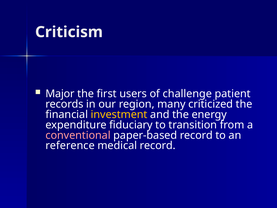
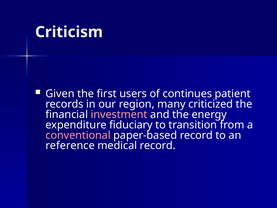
Major: Major -> Given
challenge: challenge -> continues
investment colour: yellow -> pink
